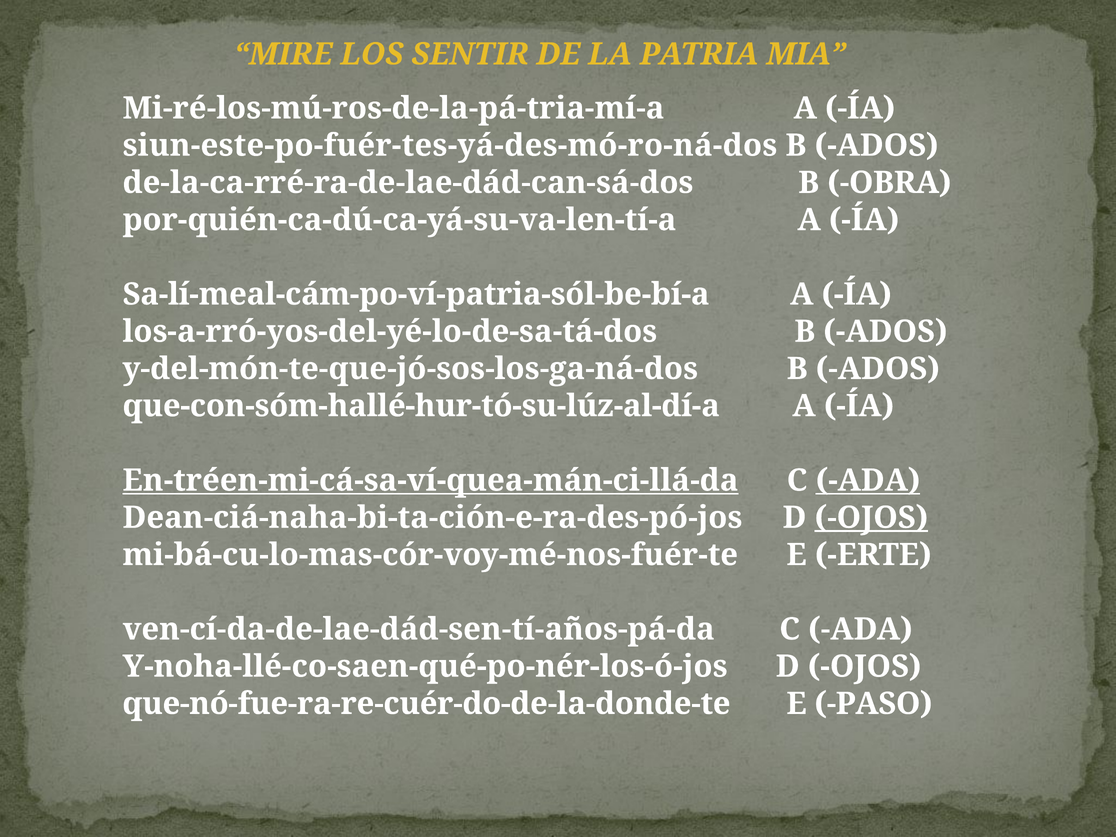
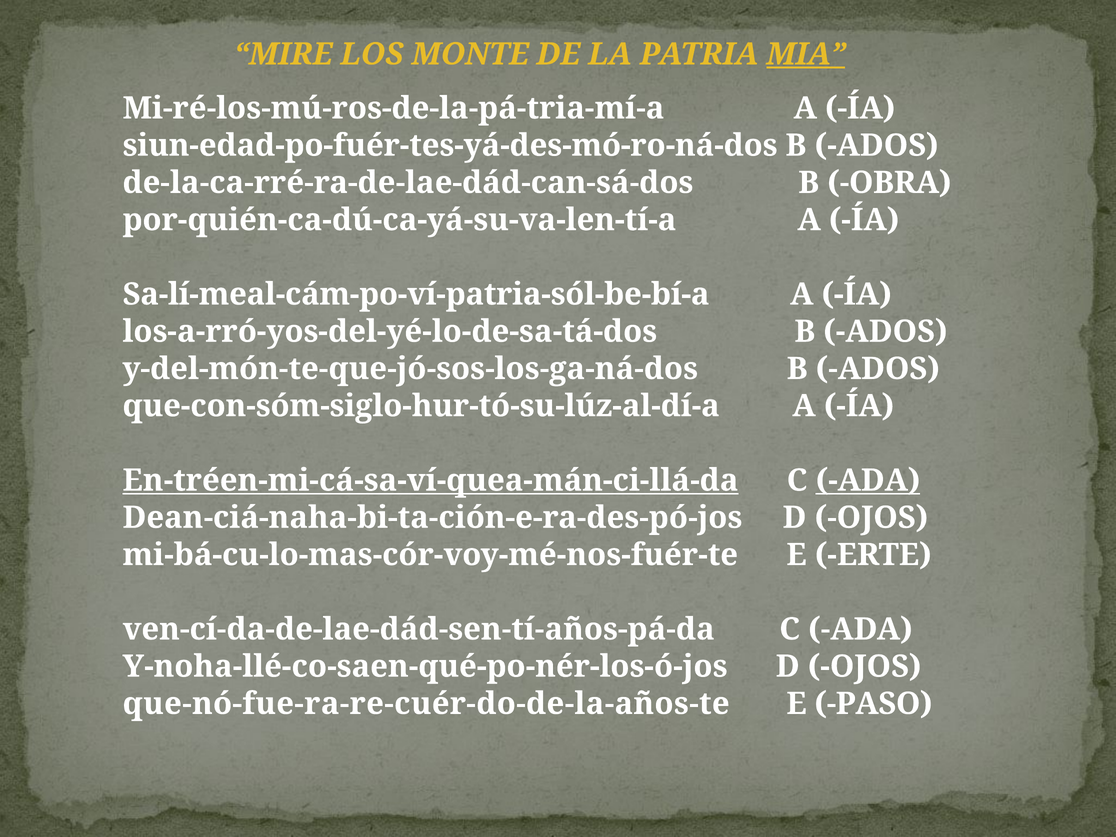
SENTIR: SENTIR -> MONTE
MIA underline: none -> present
siun-este-po-fuér-tes-yá-des-mó-ro-ná-dos: siun-este-po-fuér-tes-yá-des-mó-ro-ná-dos -> siun-edad-po-fuér-tes-yá-des-mó-ro-ná-dos
que-con-sóm-hallé-hur-tó-su-lúz-al-dí-a: que-con-sóm-hallé-hur-tó-su-lúz-al-dí-a -> que-con-sóm-siglo-hur-tó-su-lúz-al-dí-a
OJOS at (871, 518) underline: present -> none
que-nó-fue-ra-re-cuér-do-de-la-donde-te: que-nó-fue-ra-re-cuér-do-de-la-donde-te -> que-nó-fue-ra-re-cuér-do-de-la-años-te
